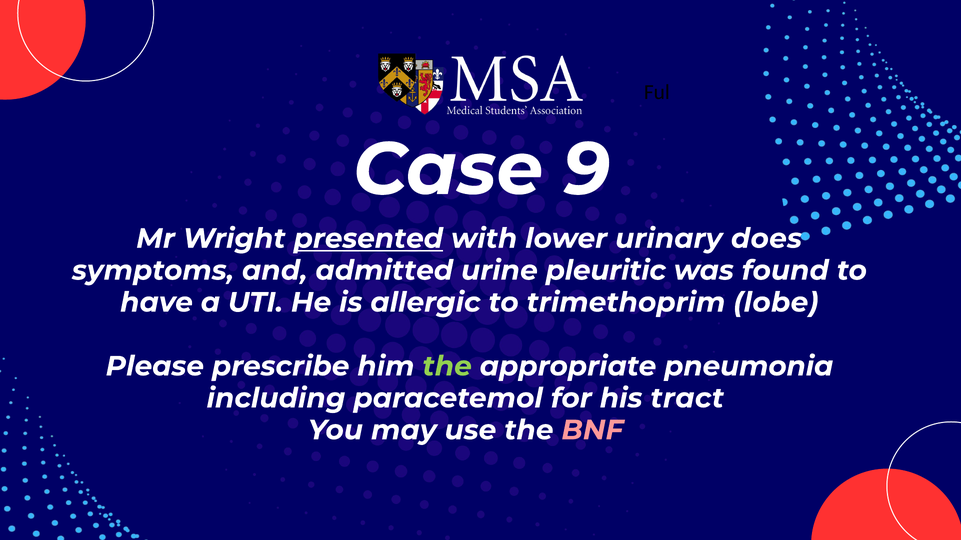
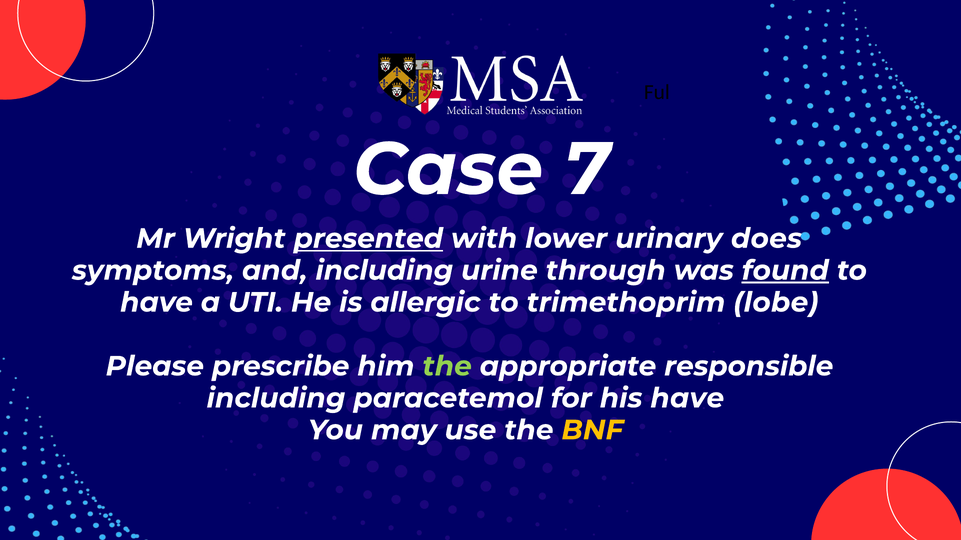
9: 9 -> 7
and admitted: admitted -> including
pleuritic: pleuritic -> through
found underline: none -> present
pneumonia: pneumonia -> responsible
his tract: tract -> have
BNF colour: pink -> yellow
